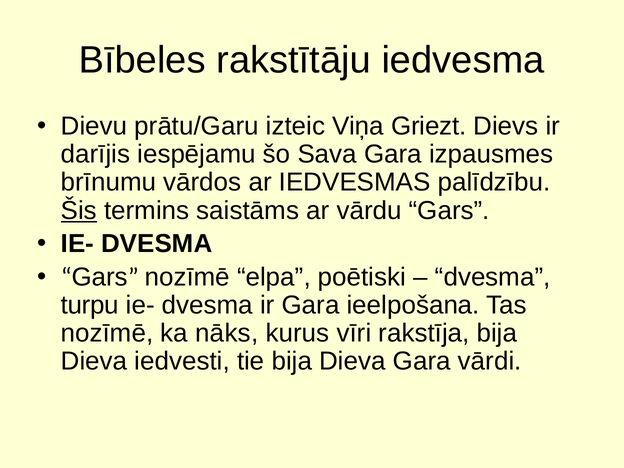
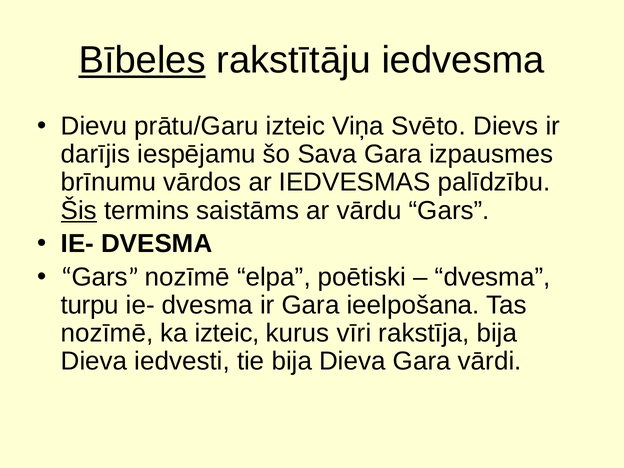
Bībeles underline: none -> present
Griezt: Griezt -> Svēto
ka nāks: nāks -> izteic
